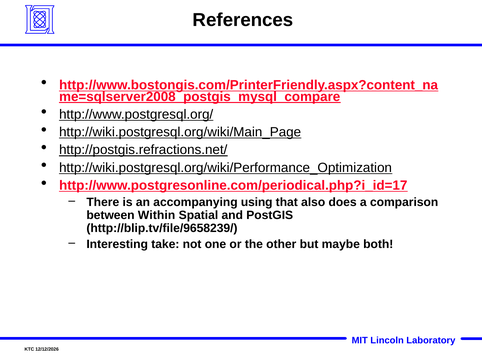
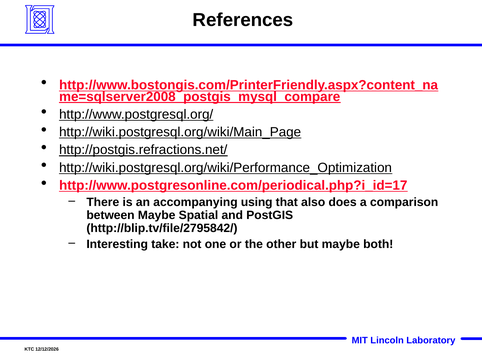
between Within: Within -> Maybe
http://blip.tv/file/9658239/: http://blip.tv/file/9658239/ -> http://blip.tv/file/2795842/
